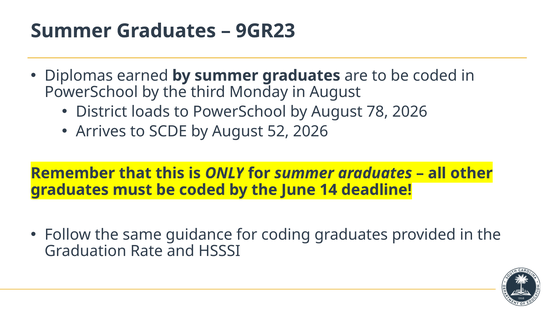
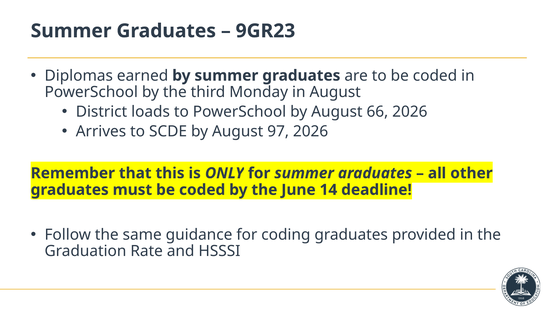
78: 78 -> 66
52: 52 -> 97
